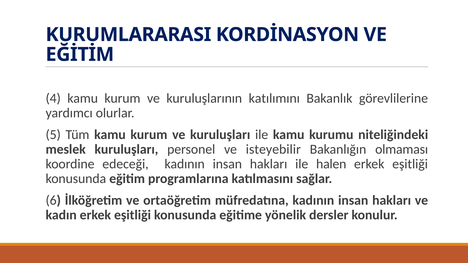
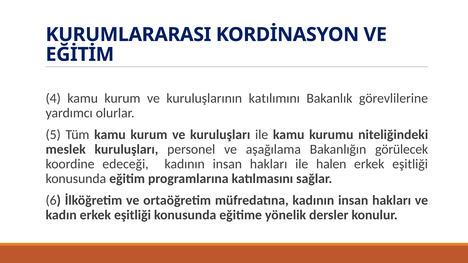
isteyebilir: isteyebilir -> aşağılama
olmaması: olmaması -> görülecek
